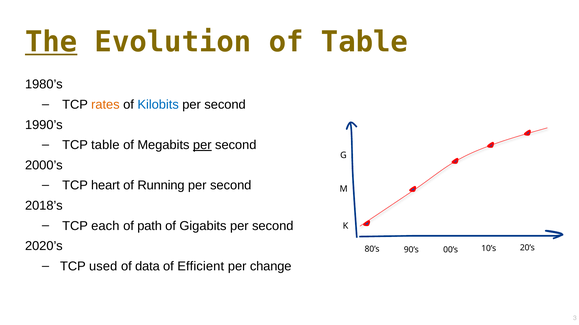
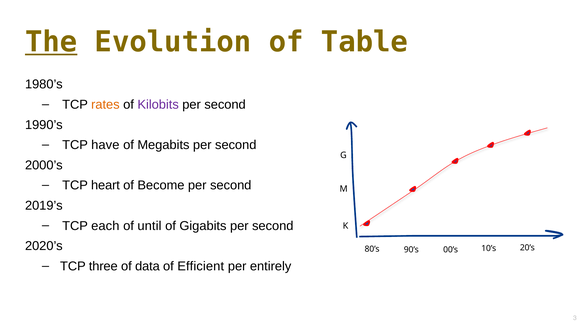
Kilobits colour: blue -> purple
TCP table: table -> have
per at (202, 145) underline: present -> none
Running: Running -> Become
2018’s: 2018’s -> 2019’s
path: path -> until
used: used -> three
change: change -> entirely
